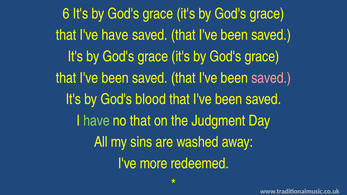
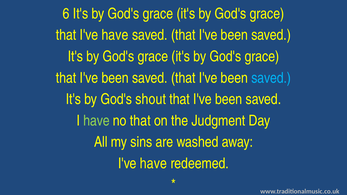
saved at (271, 78) colour: pink -> light blue
blood: blood -> shout
more at (154, 164): more -> have
